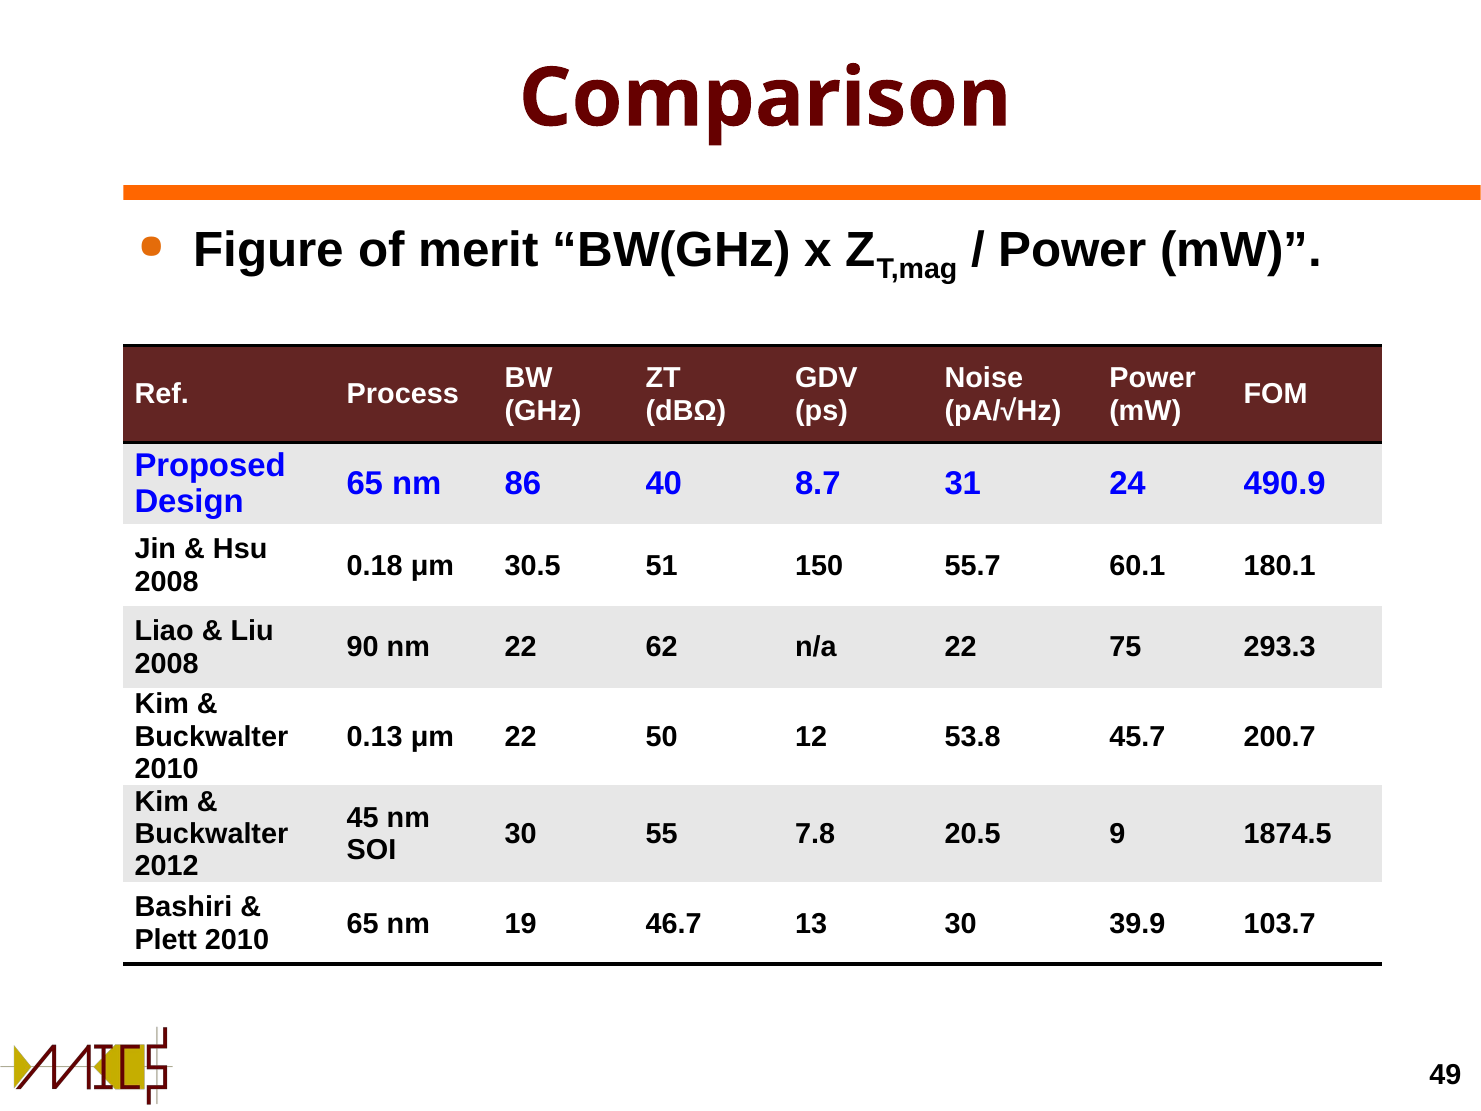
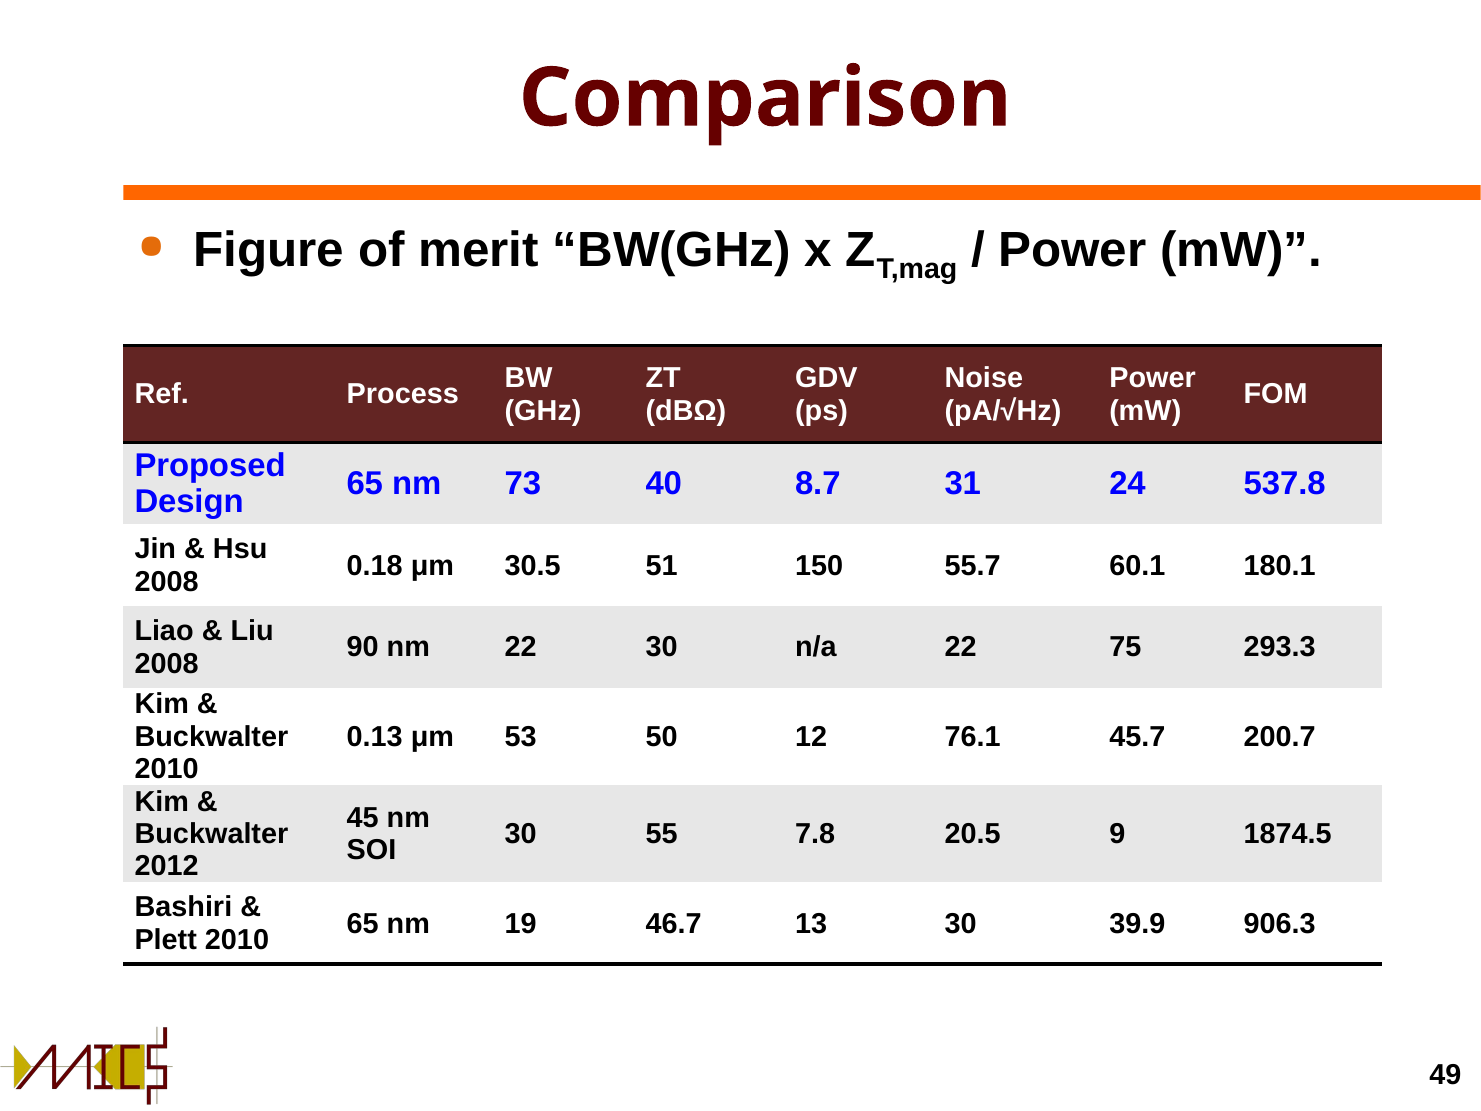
86: 86 -> 73
490.9: 490.9 -> 537.8
22 62: 62 -> 30
μm 22: 22 -> 53
53.8: 53.8 -> 76.1
103.7: 103.7 -> 906.3
